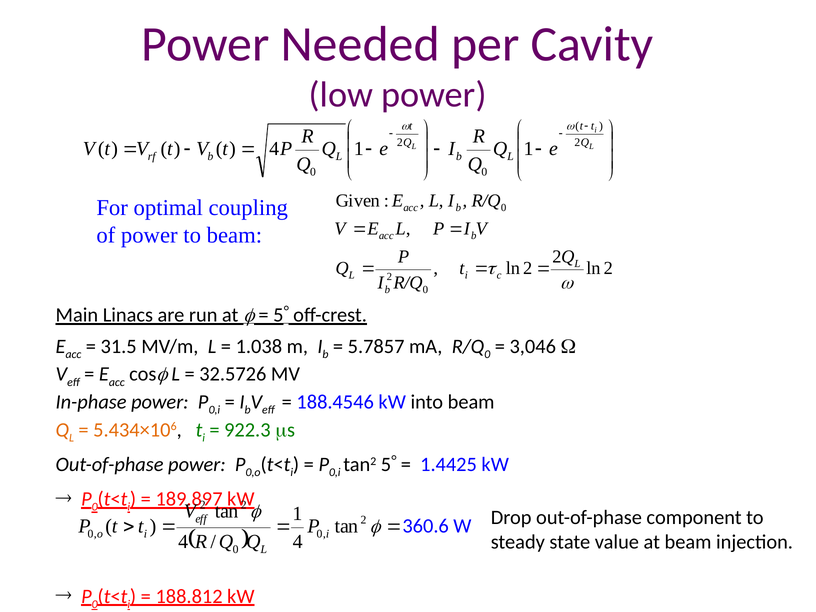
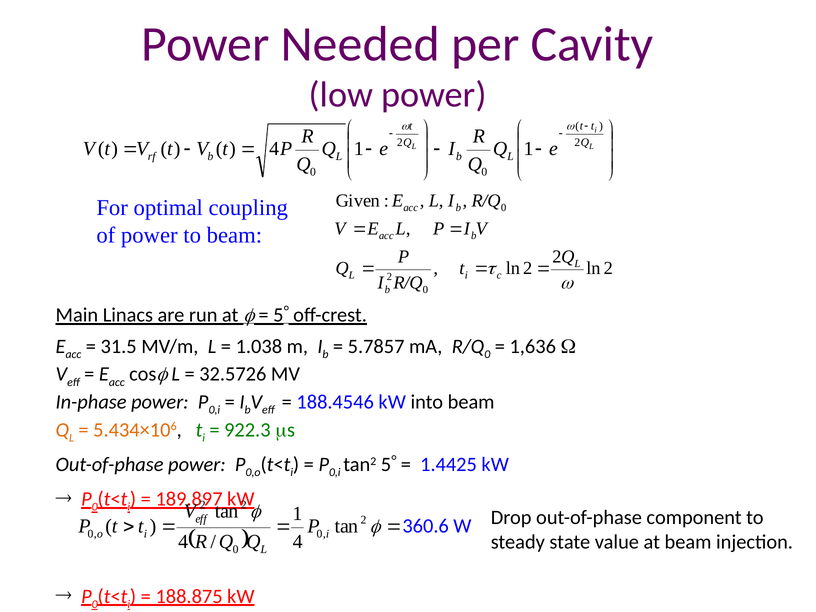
3,046: 3,046 -> 1,636
188.812: 188.812 -> 188.875
